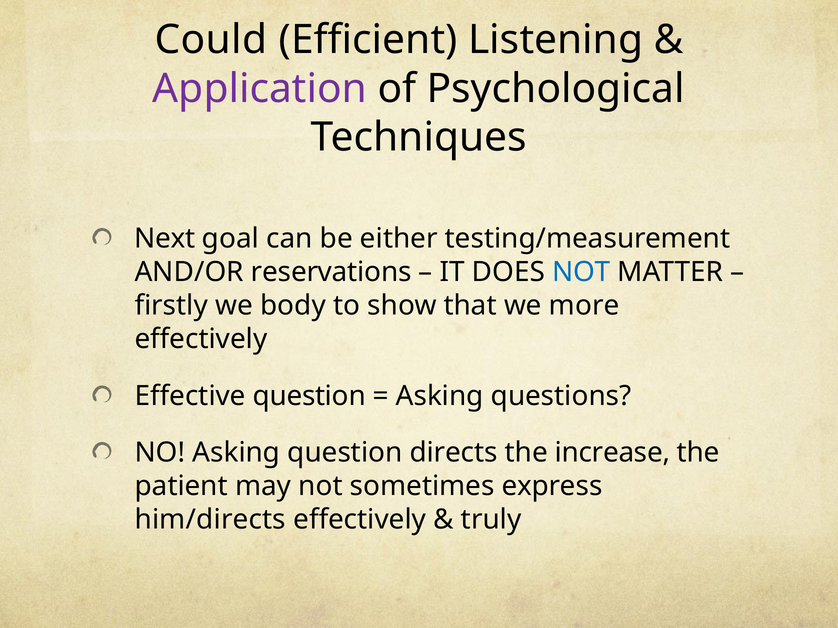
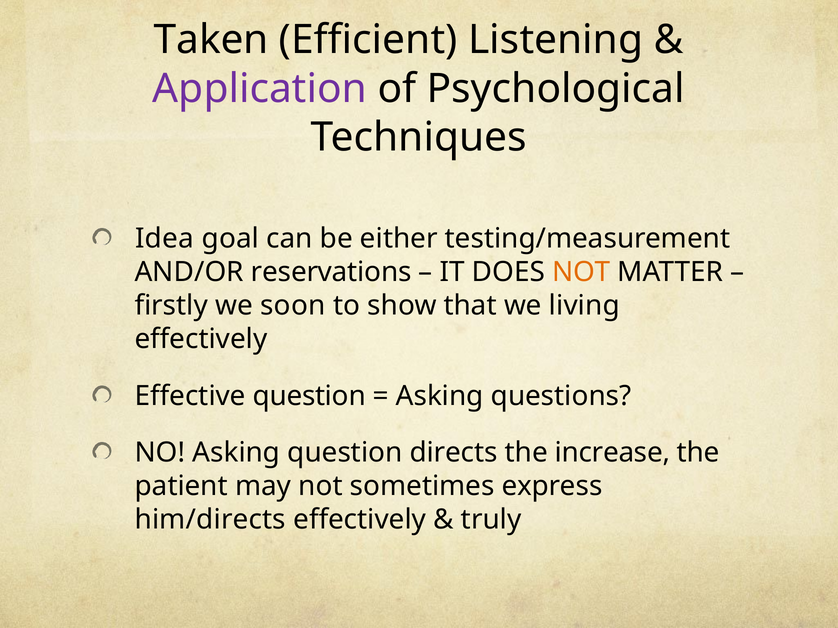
Could: Could -> Taken
Next: Next -> Idea
NOT at (581, 272) colour: blue -> orange
body: body -> soon
more: more -> living
